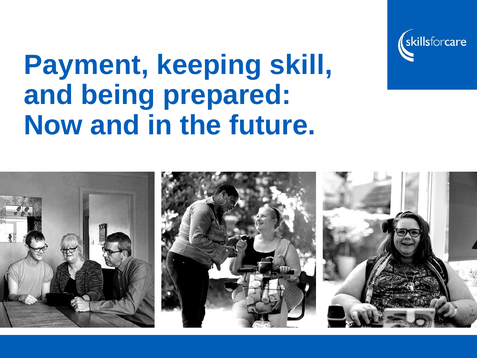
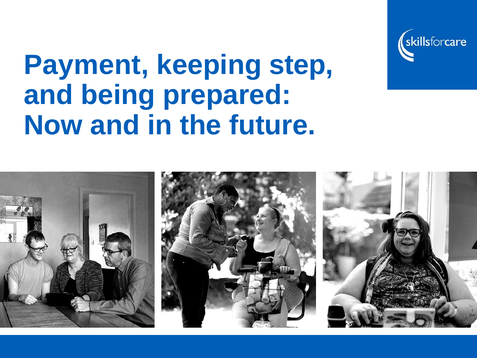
skill: skill -> step
